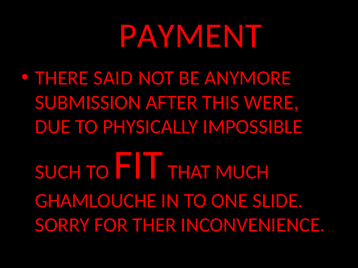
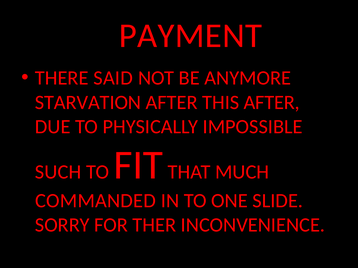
SUBMISSION: SUBMISSION -> STARVATION
THIS WERE: WERE -> AFTER
GHAMLOUCHE: GHAMLOUCHE -> COMMANDED
